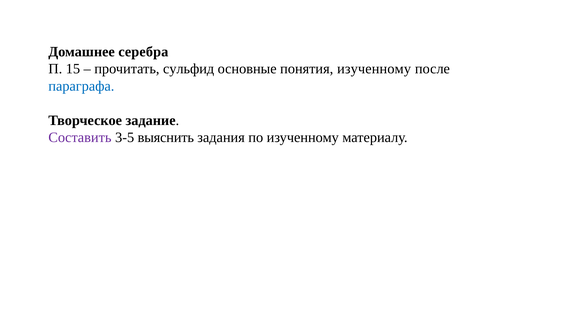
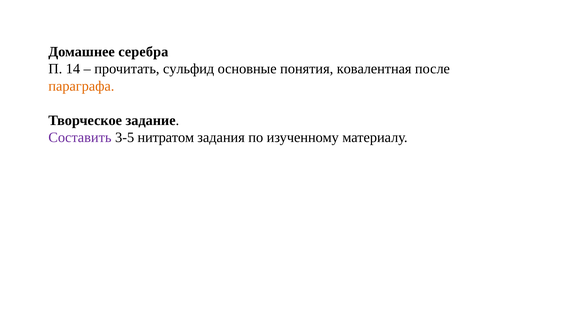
15: 15 -> 14
понятия изученному: изученному -> ковалентная
параграфа colour: blue -> orange
выяснить: выяснить -> нитратом
